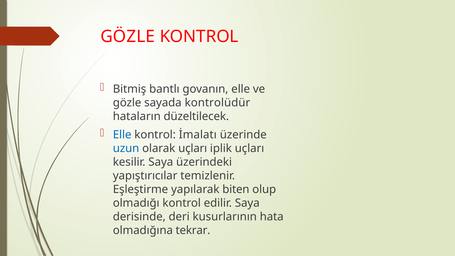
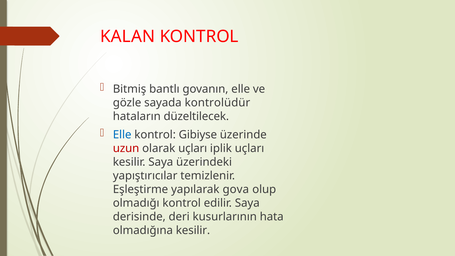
GÖZLE at (128, 36): GÖZLE -> KALAN
İmalatı: İmalatı -> Gibiyse
uzun colour: blue -> red
biten: biten -> gova
olmadığına tekrar: tekrar -> kesilir
